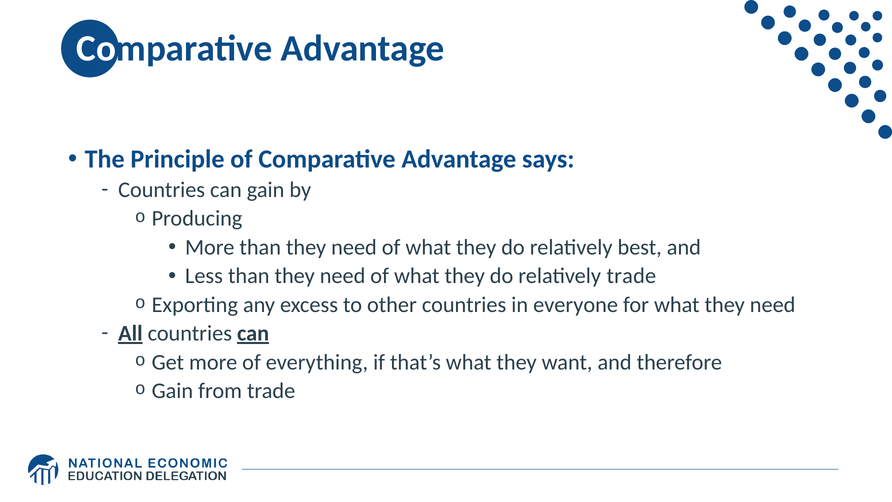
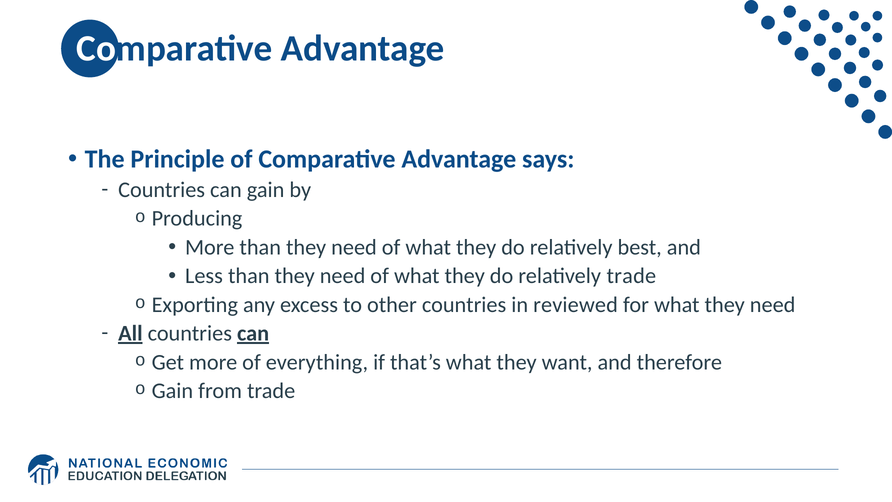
everyone: everyone -> reviewed
